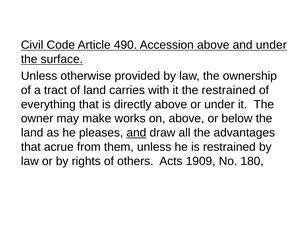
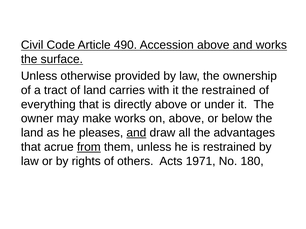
and under: under -> works
from underline: none -> present
1909: 1909 -> 1971
